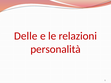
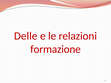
personalità: personalità -> formazione
